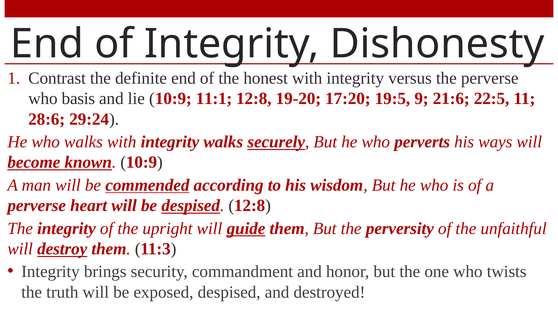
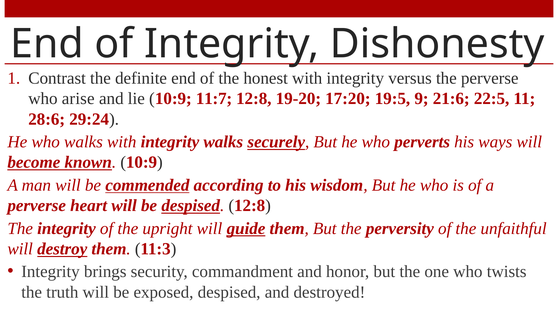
basis: basis -> arise
11:1: 11:1 -> 11:7
